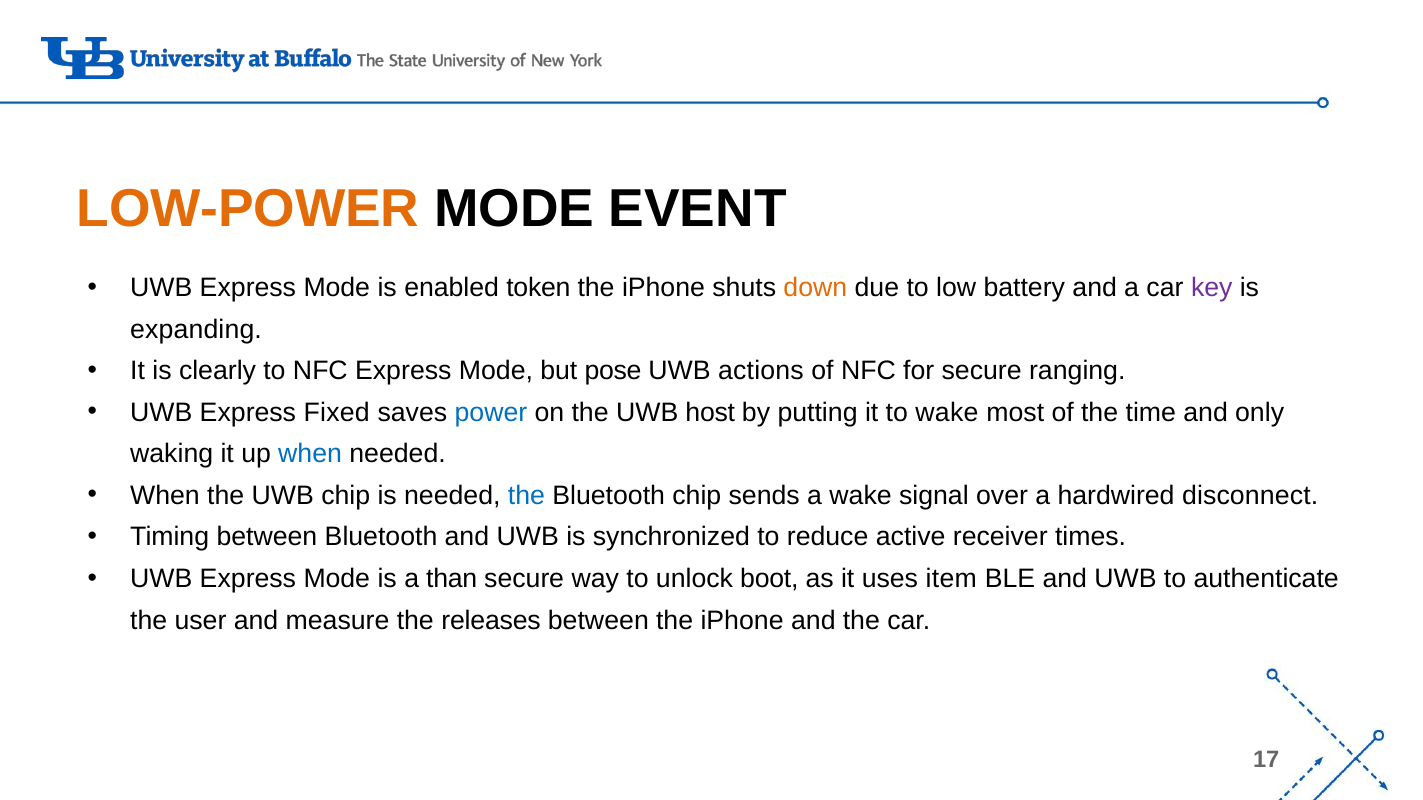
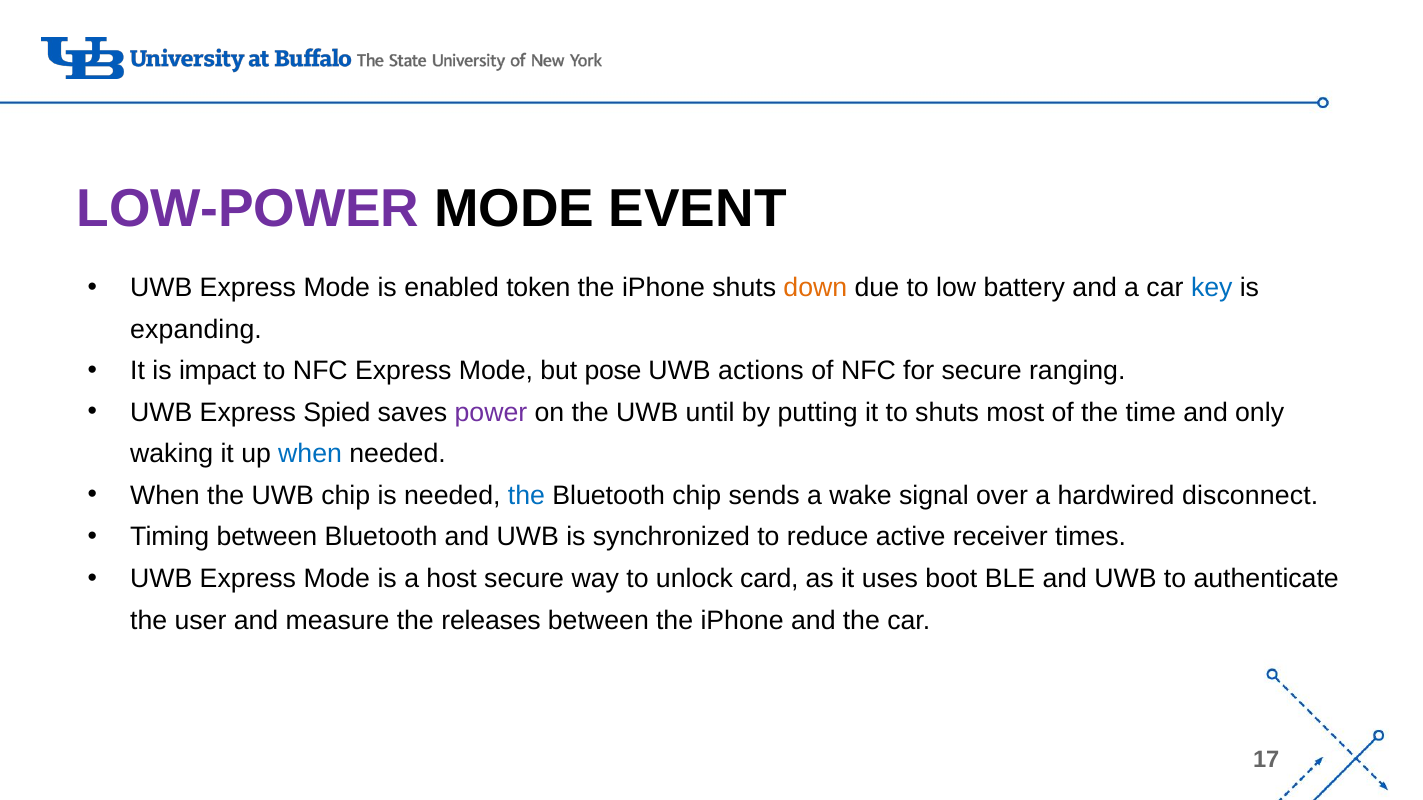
LOW-POWER colour: orange -> purple
key colour: purple -> blue
clearly: clearly -> impact
Fixed: Fixed -> Spied
power colour: blue -> purple
host: host -> until
to wake: wake -> shuts
than: than -> host
boot: boot -> card
item: item -> boot
